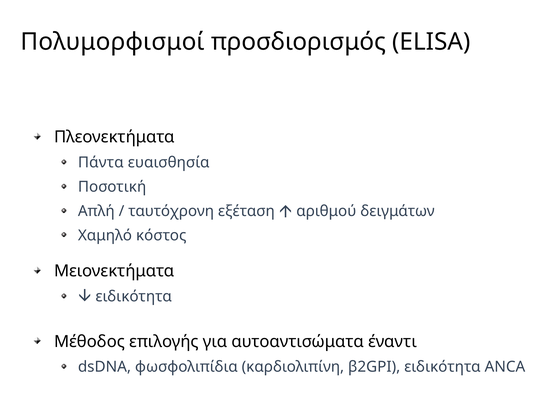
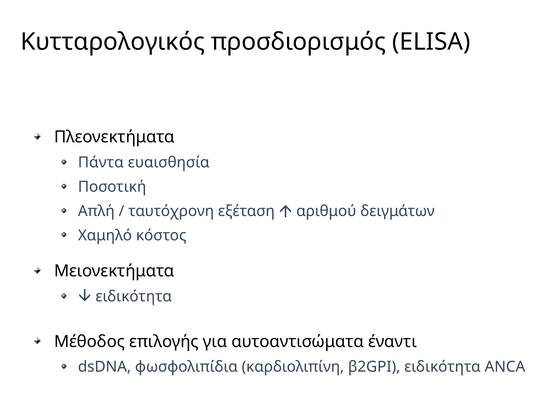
Πολυμορφισμοί: Πολυμορφισμοί -> Κυτταρολογικός
